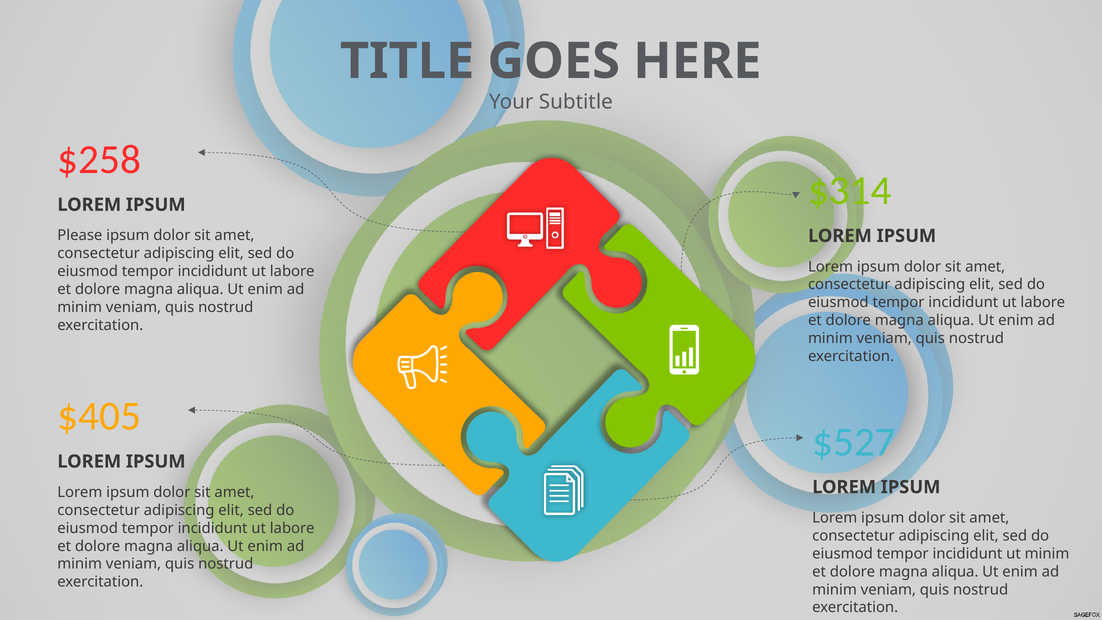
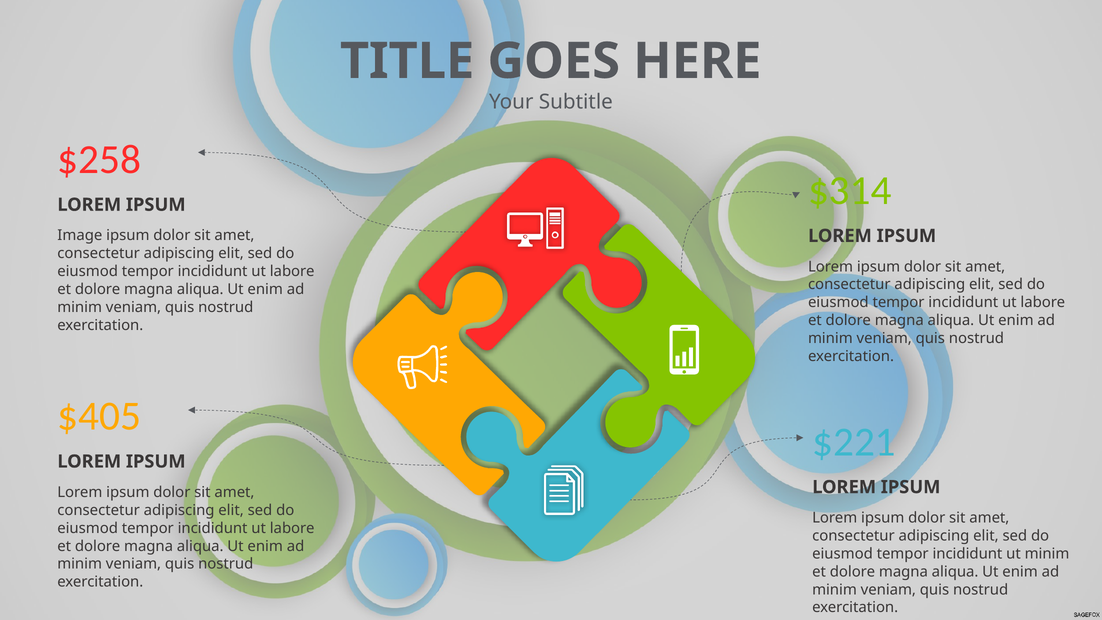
Please: Please -> Image
$527: $527 -> $221
